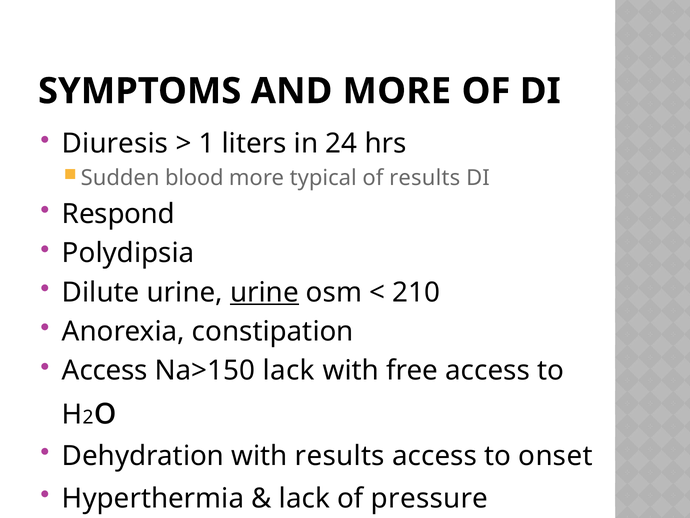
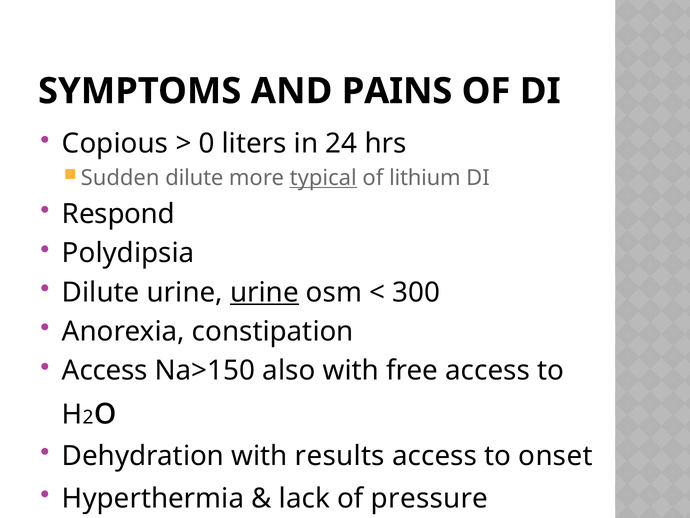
AND MORE: MORE -> PAINS
Diuresis: Diuresis -> Copious
1: 1 -> 0
Sudden blood: blood -> dilute
typical underline: none -> present
of results: results -> lithium
210: 210 -> 300
Na>150 lack: lack -> also
